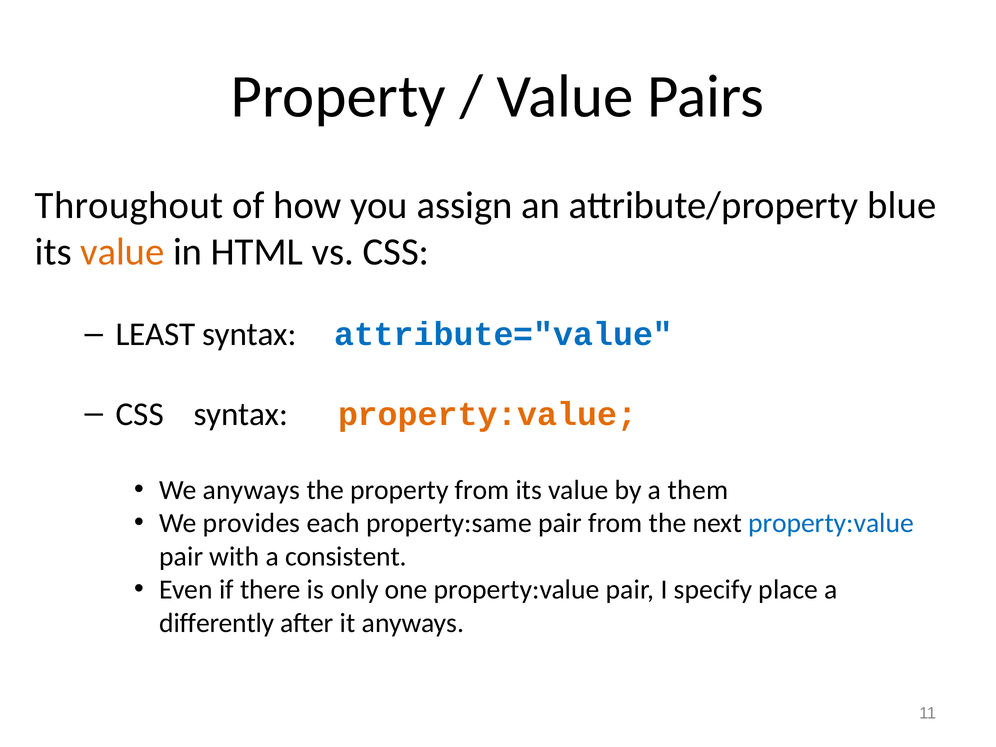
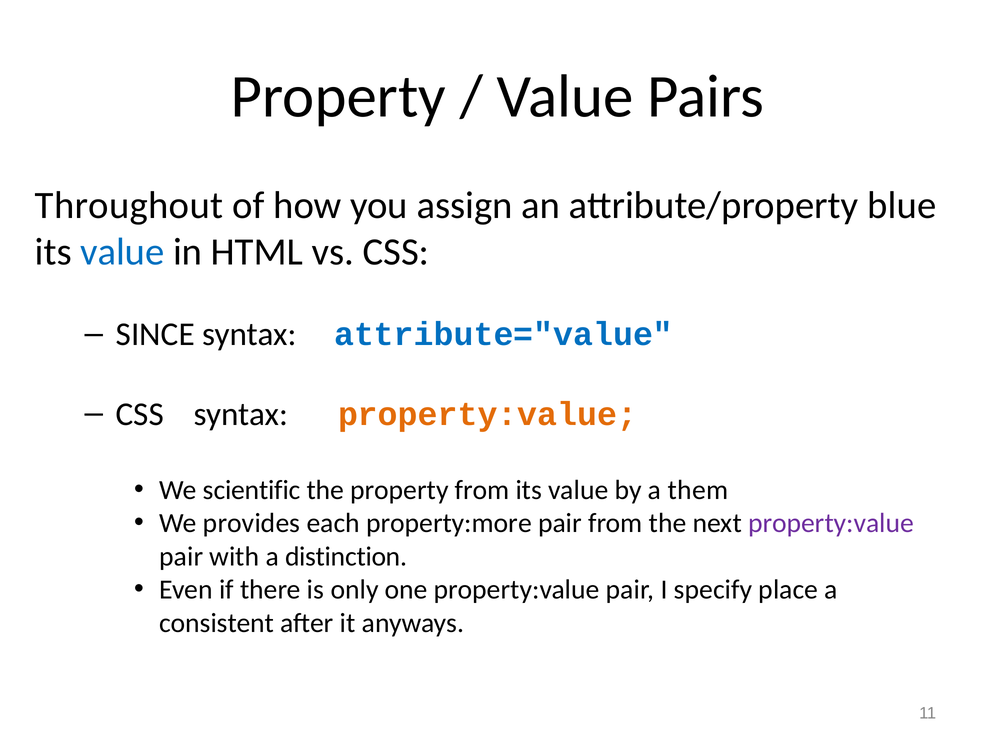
value at (122, 252) colour: orange -> blue
LEAST: LEAST -> SINCE
We anyways: anyways -> scientific
property:same: property:same -> property:more
property:value at (831, 523) colour: blue -> purple
consistent: consistent -> distinction
differently: differently -> consistent
